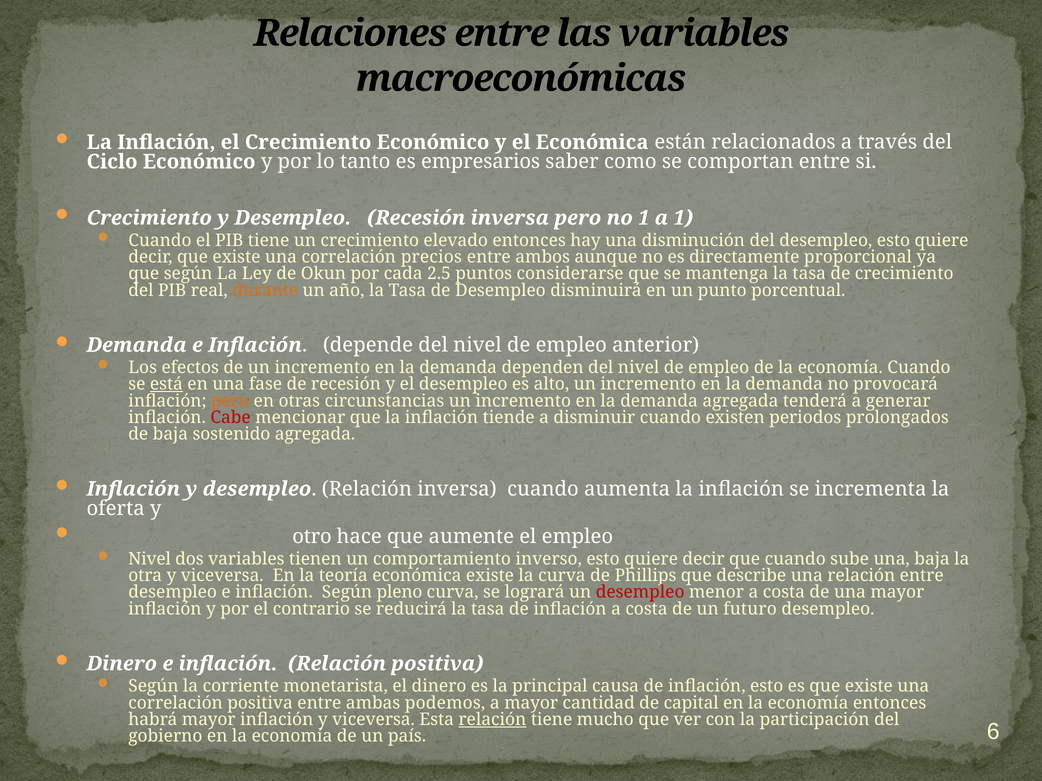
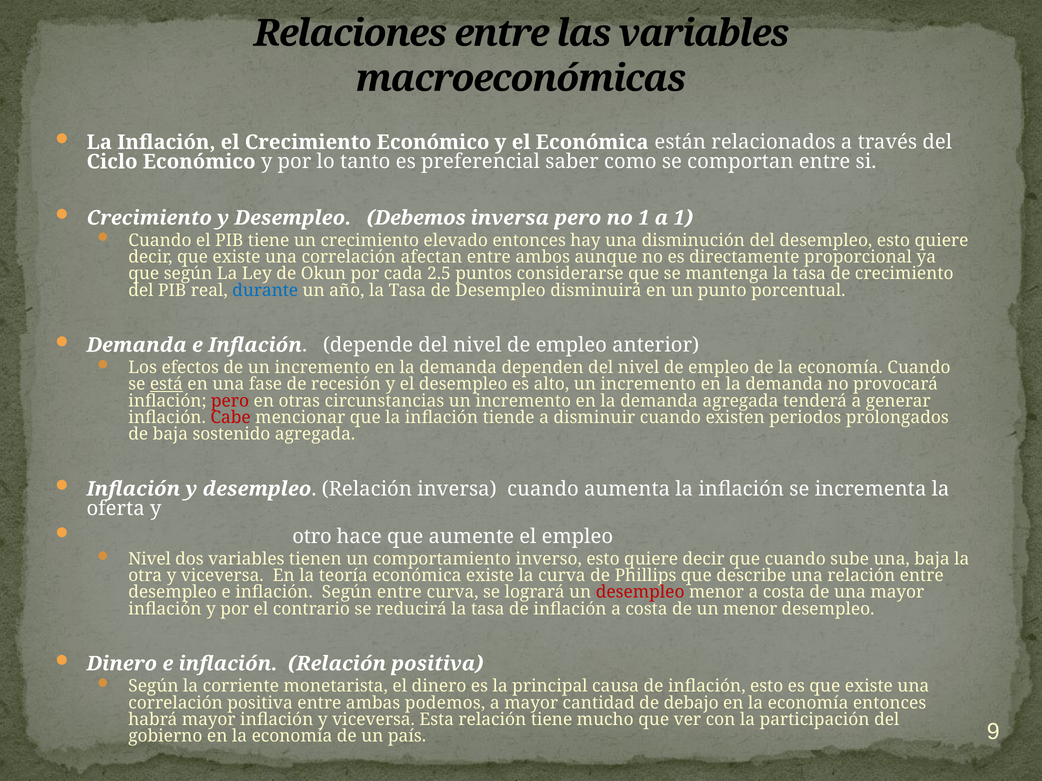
empresarios: empresarios -> preferencial
Desempleo Recesión: Recesión -> Debemos
precios: precios -> afectan
durante colour: orange -> blue
pero at (230, 401) colour: orange -> red
Según pleno: pleno -> entre
un futuro: futuro -> menor
capital: capital -> debajo
relación at (492, 720) underline: present -> none
6: 6 -> 9
